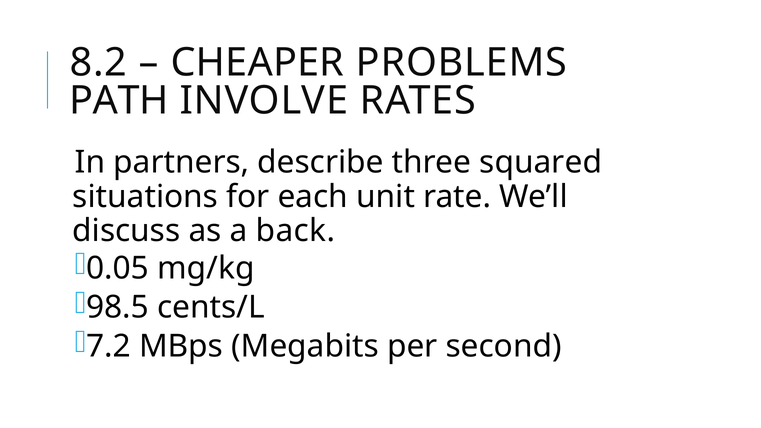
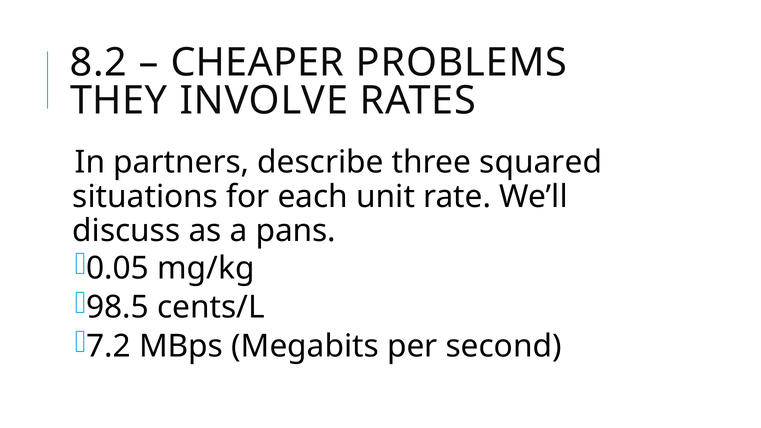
PATH: PATH -> THEY
back: back -> pans
